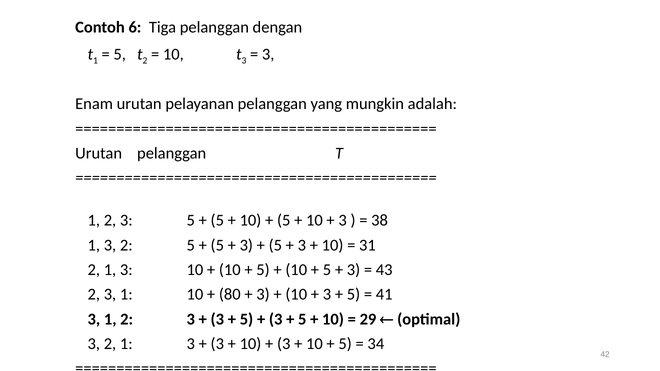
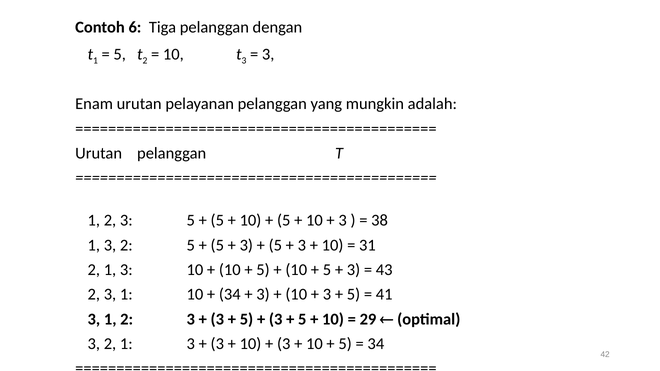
80 at (230, 295): 80 -> 34
